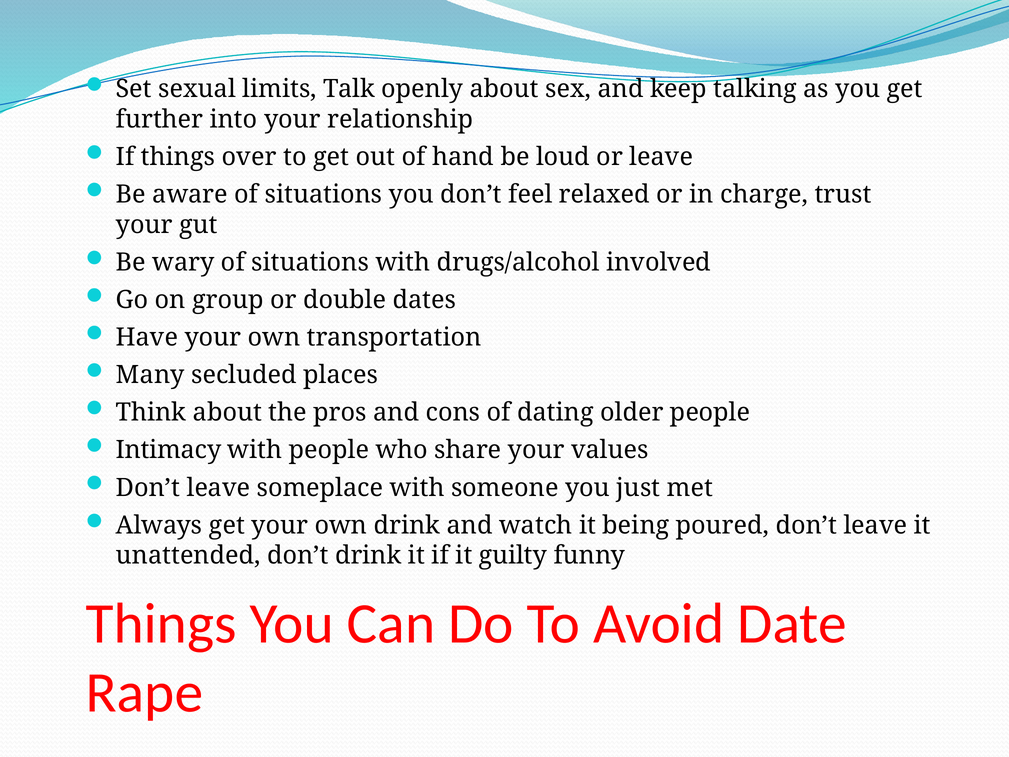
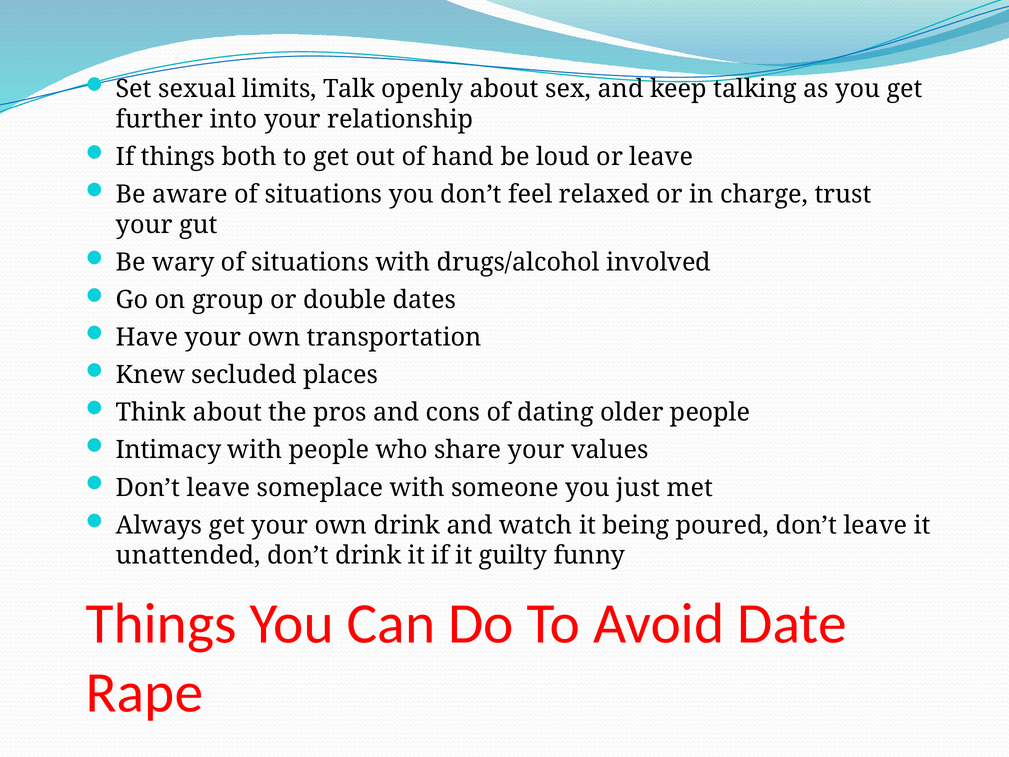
over: over -> both
Many: Many -> Knew
